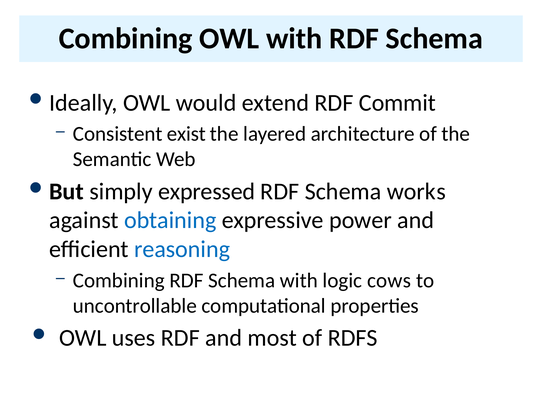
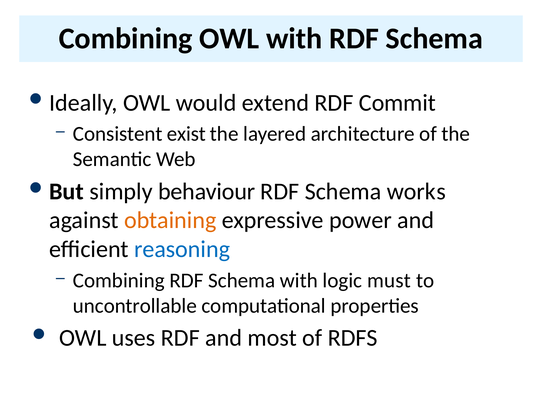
expressed: expressed -> behaviour
obtaining colour: blue -> orange
cows: cows -> must
